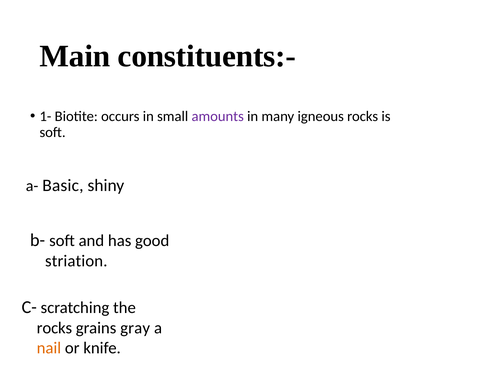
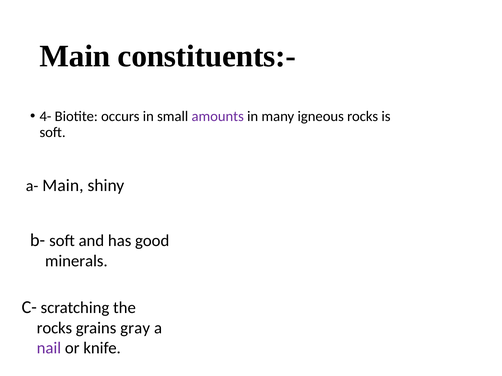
1-: 1- -> 4-
a- Basic: Basic -> Main
striation: striation -> minerals
nail colour: orange -> purple
